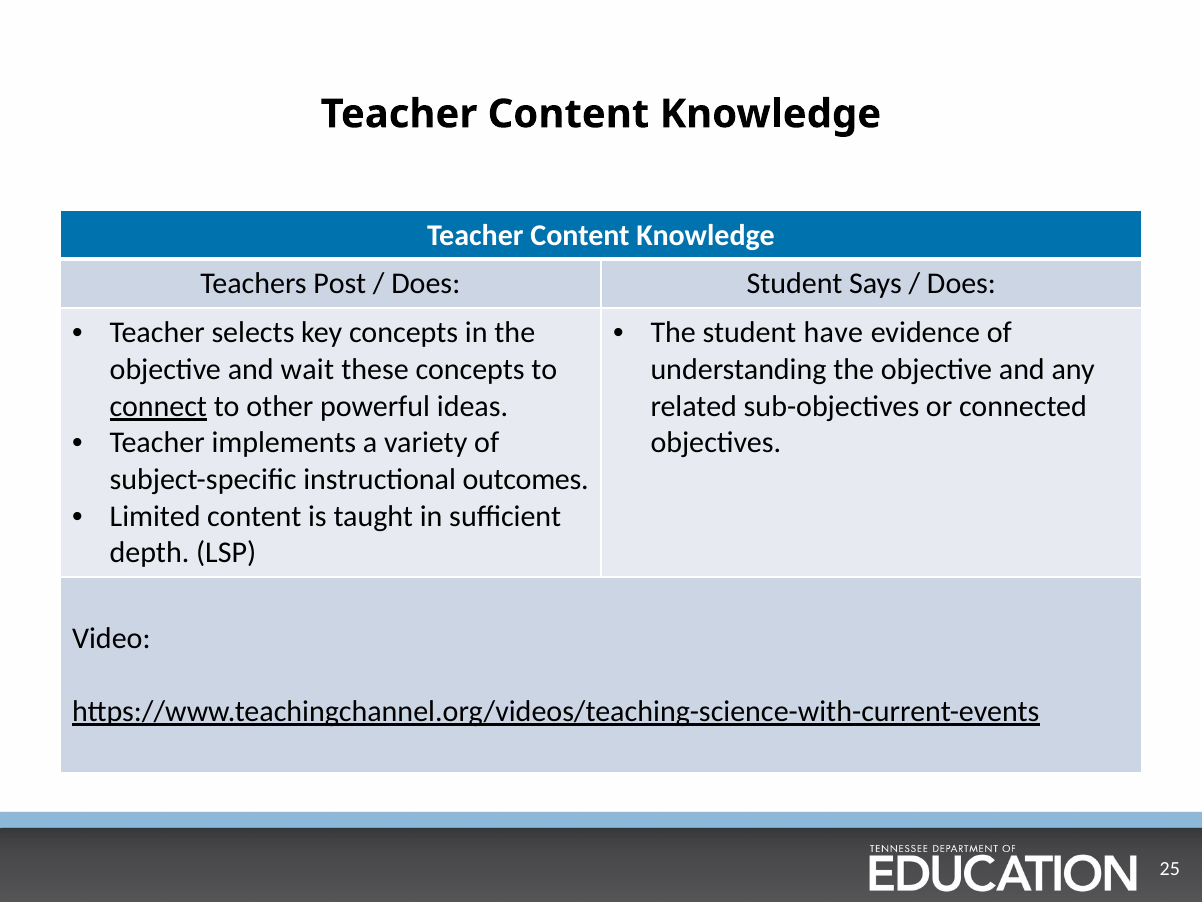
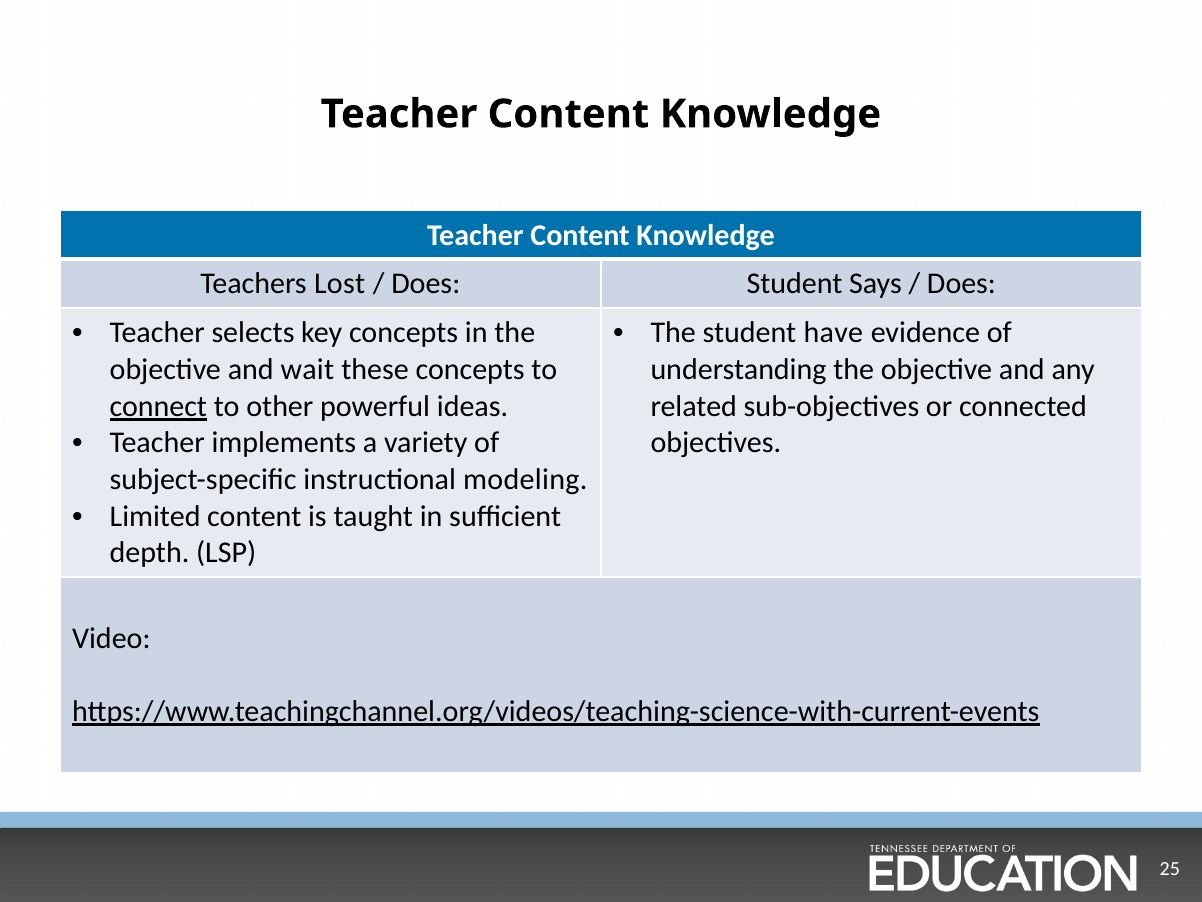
Post: Post -> Lost
outcomes: outcomes -> modeling
